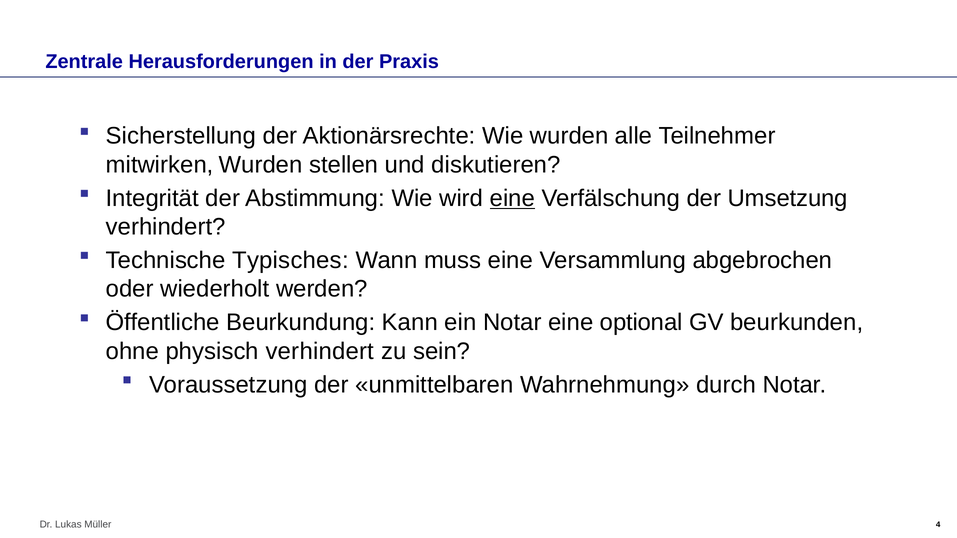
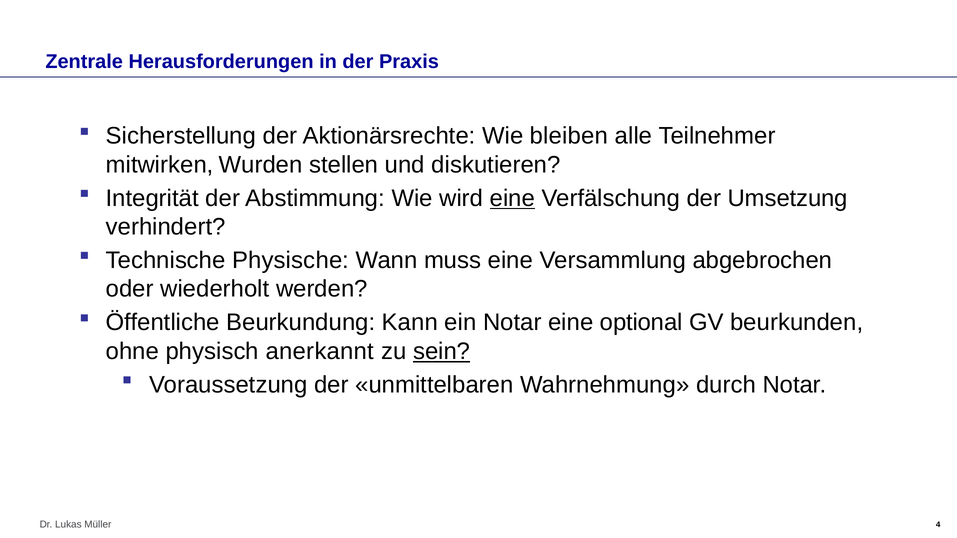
Wie wurden: wurden -> bleiben
Typisches: Typisches -> Physische
physisch verhindert: verhindert -> anerkannt
sein underline: none -> present
